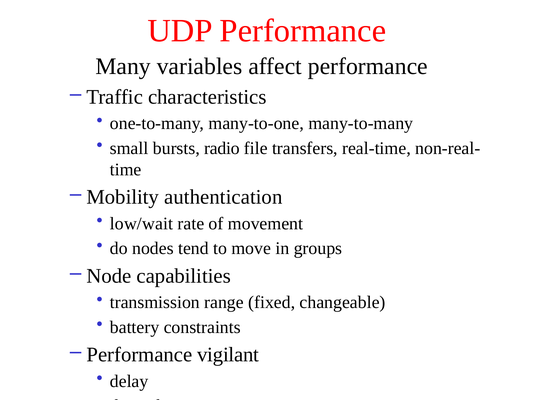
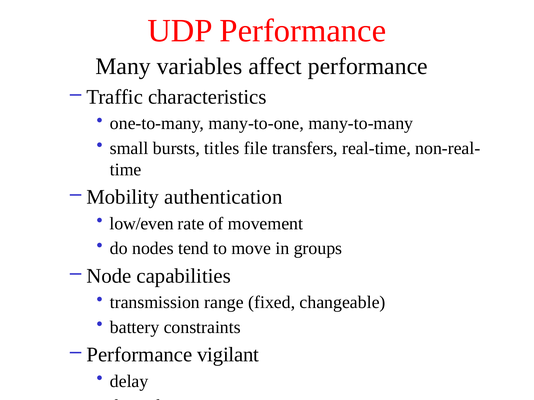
radio: radio -> titles
low/wait: low/wait -> low/even
